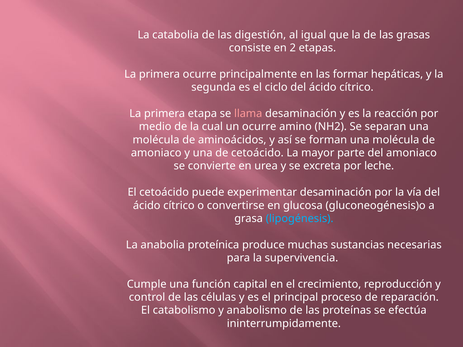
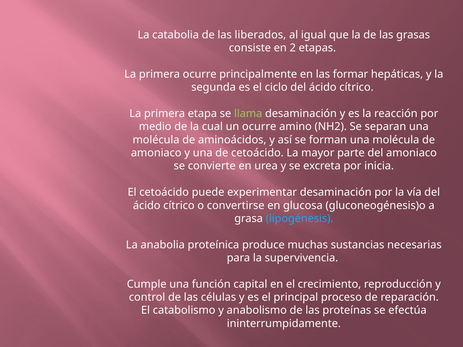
digestión: digestión -> liberados
llama colour: pink -> light green
leche: leche -> inicia
